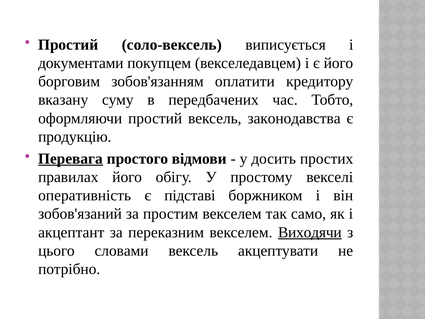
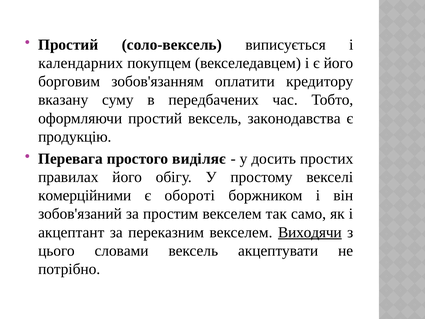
документами: документами -> календарних
Перевага underline: present -> none
відмови: відмови -> виділяє
оперативність: оперативність -> комерційними
підставі: підставі -> обороті
